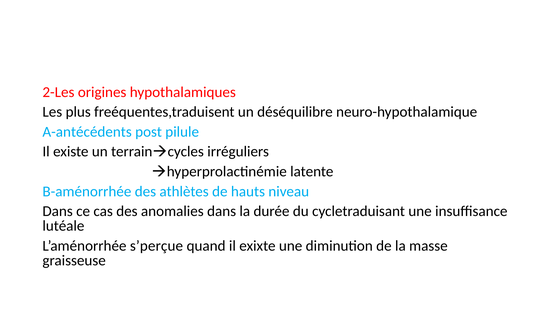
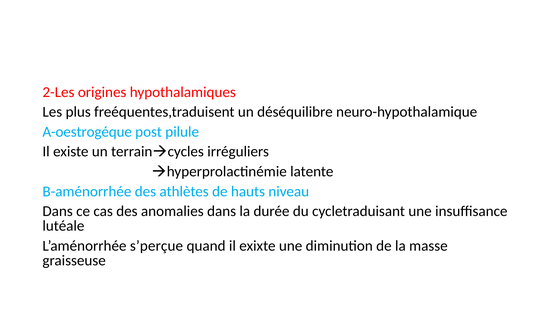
A-antécédents: A-antécédents -> A-oestrogéque
